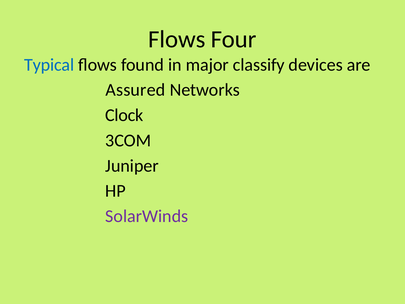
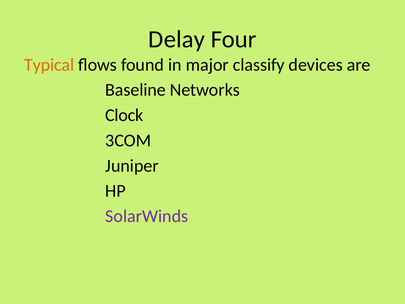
Flows at (177, 39): Flows -> Delay
Typical colour: blue -> orange
Assured: Assured -> Baseline
